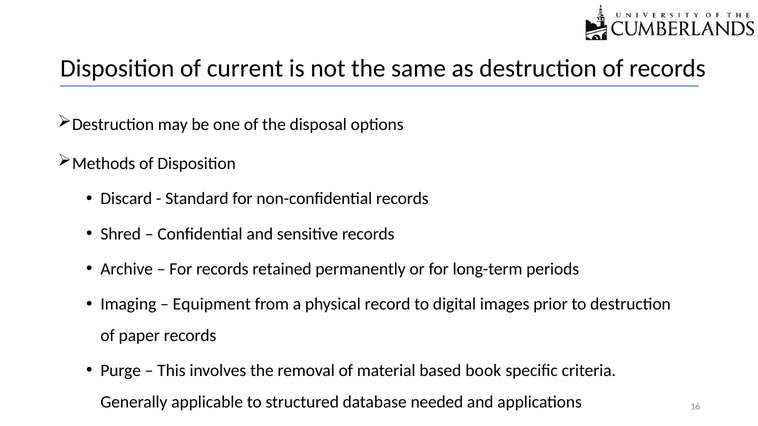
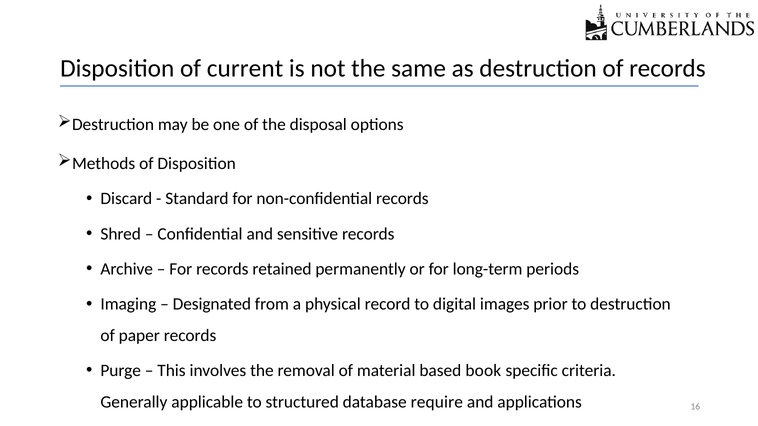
Equipment: Equipment -> Designated
needed: needed -> require
